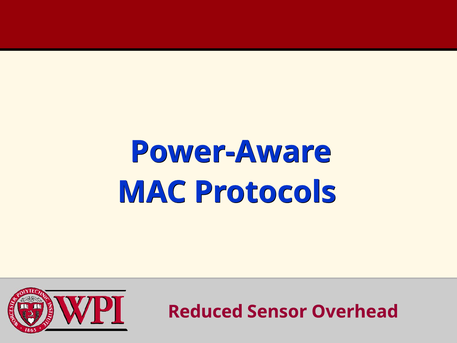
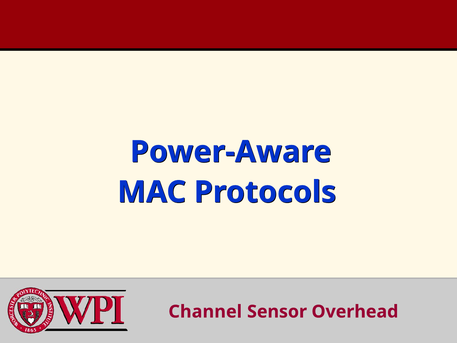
Reduced: Reduced -> Channel
